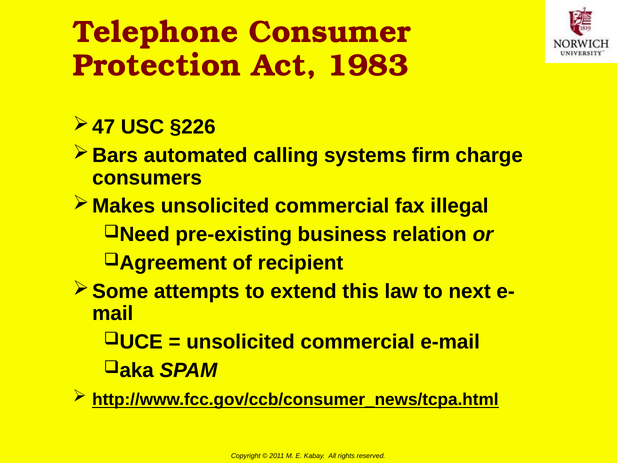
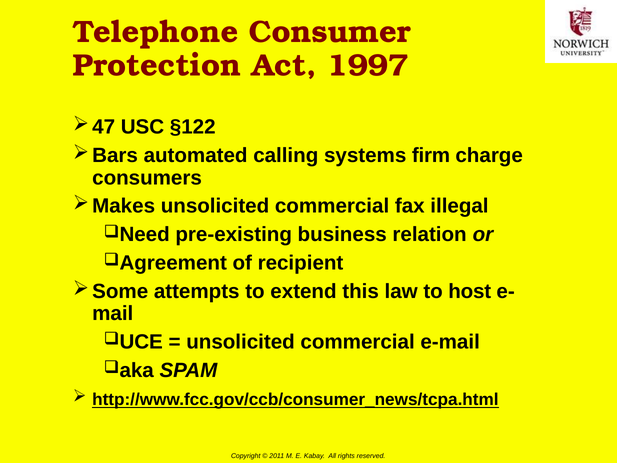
1983: 1983 -> 1997
§226: §226 -> §122
next: next -> host
